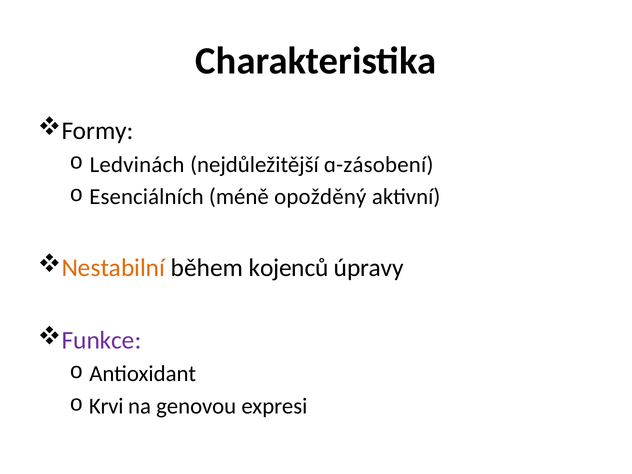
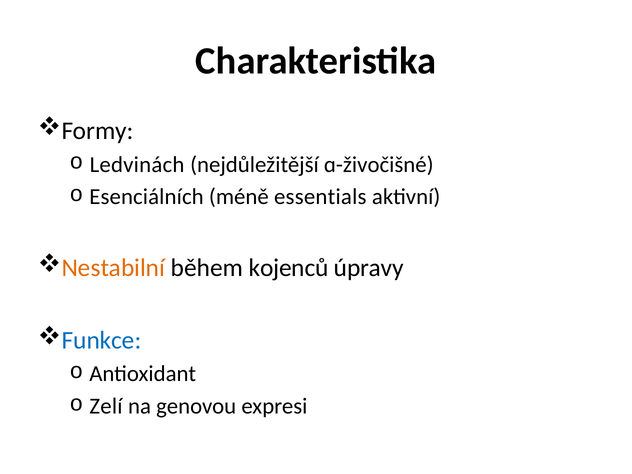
ɑ-zásobení: ɑ-zásobení -> ɑ-živočišné
opožděný: opožděný -> essentials
Funkce colour: purple -> blue
Krvi: Krvi -> Zelí
